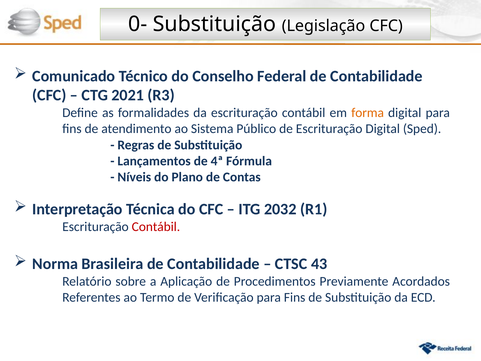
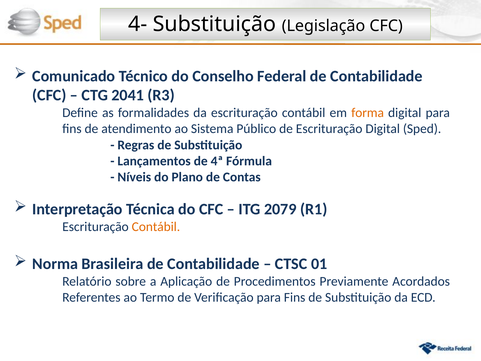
0-: 0- -> 4-
2021: 2021 -> 2041
2032: 2032 -> 2079
Contábil at (156, 227) colour: red -> orange
43: 43 -> 01
